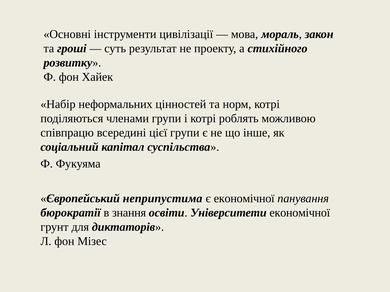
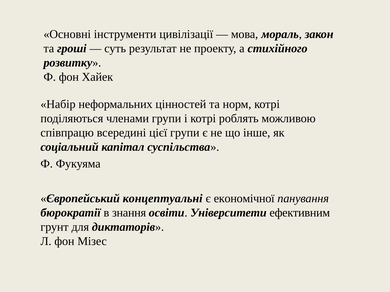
неприпустима: неприпустима -> концептуальні
Університети економічної: економічної -> ефективним
